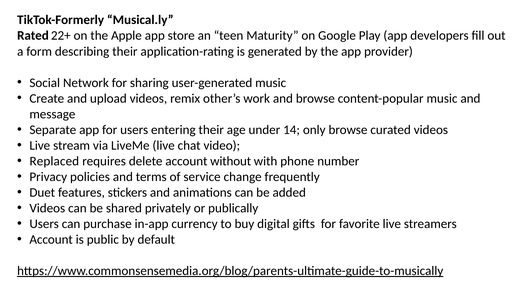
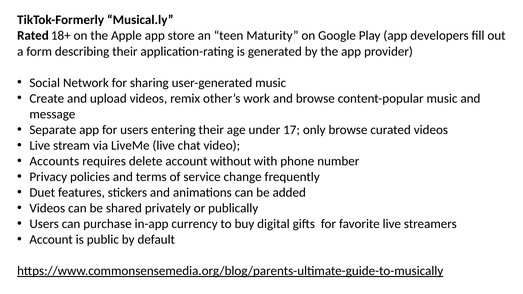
22+: 22+ -> 18+
14: 14 -> 17
Replaced: Replaced -> Accounts
